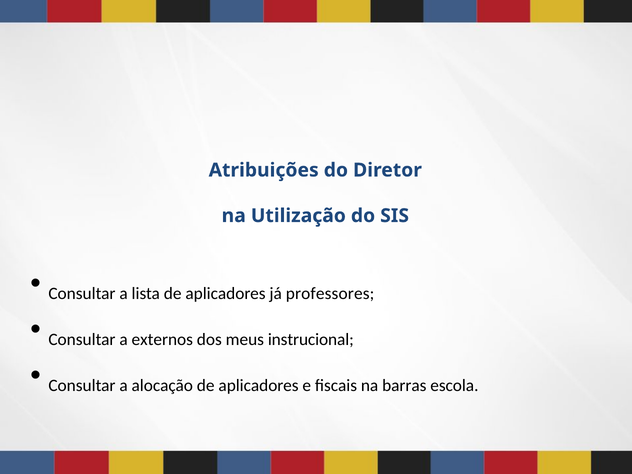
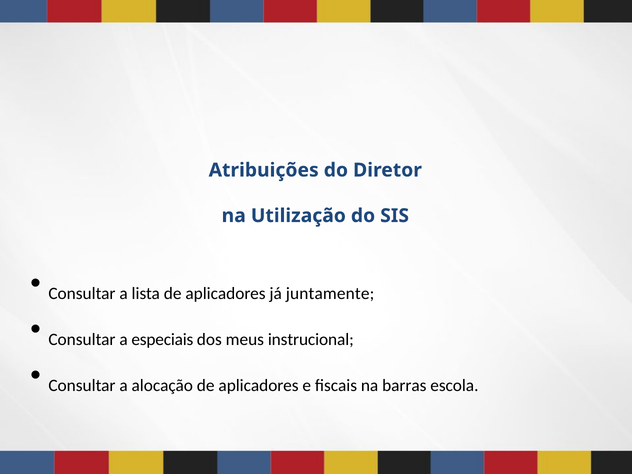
professores: professores -> juntamente
externos: externos -> especiais
